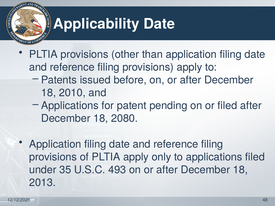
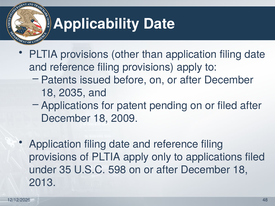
2010: 2010 -> 2035
2080: 2080 -> 2009
493: 493 -> 598
